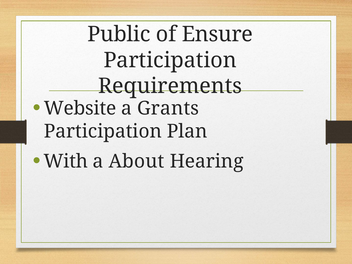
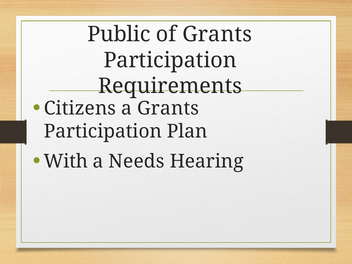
of Ensure: Ensure -> Grants
Website: Website -> Citizens
About: About -> Needs
